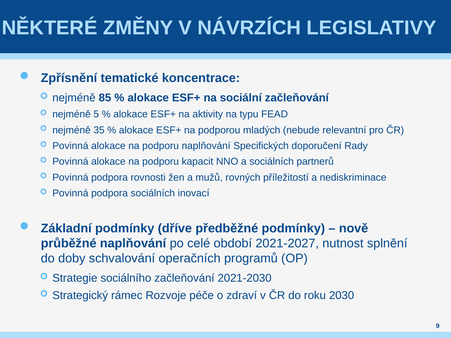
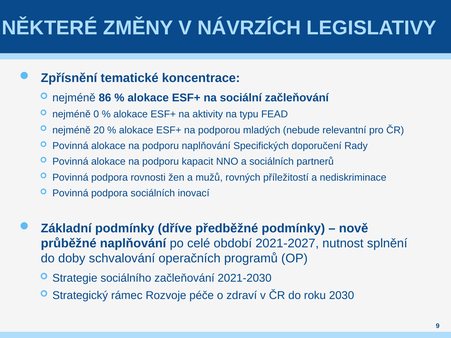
85: 85 -> 86
5: 5 -> 0
35: 35 -> 20
